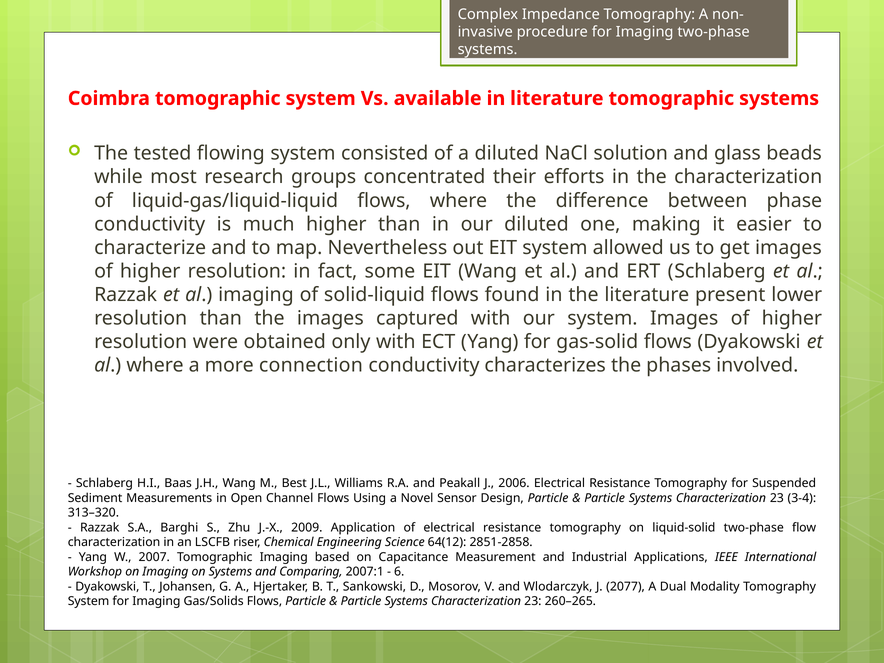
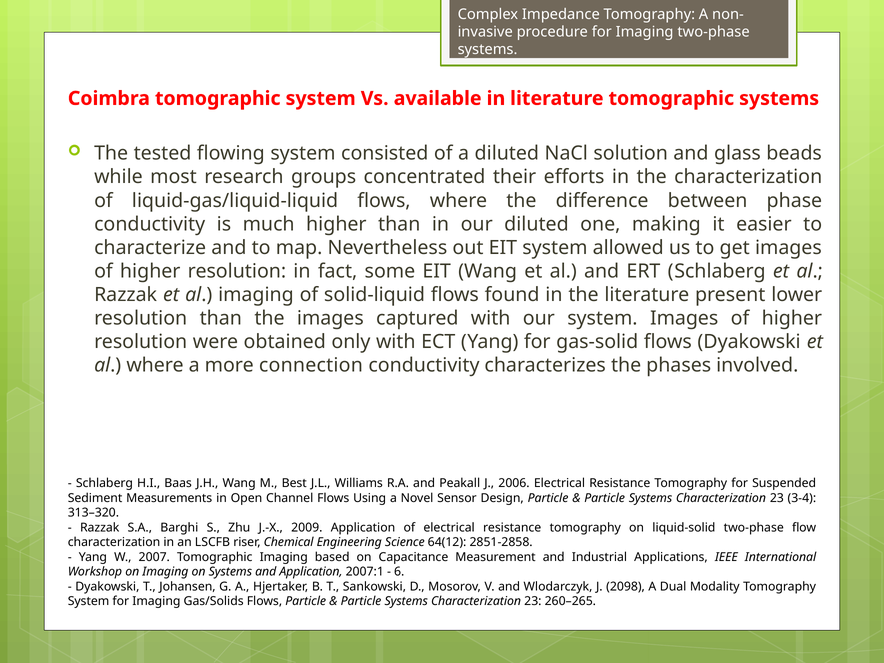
and Comparing: Comparing -> Application
2077: 2077 -> 2098
